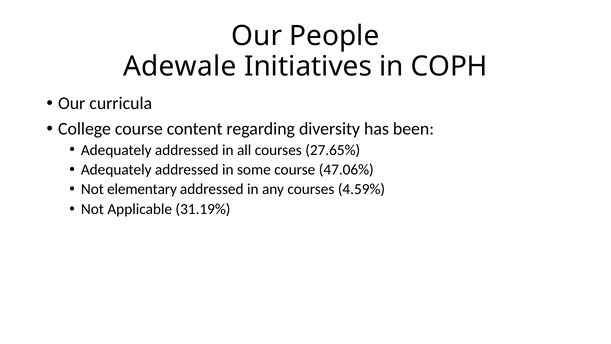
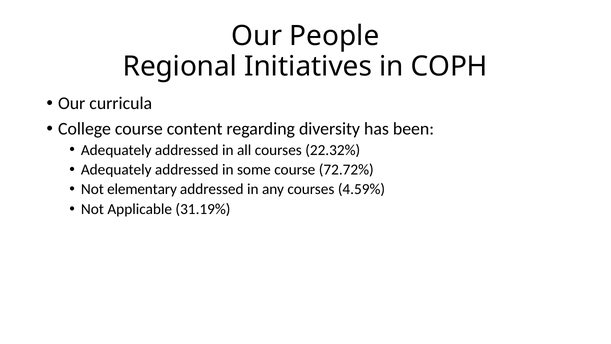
Adewale: Adewale -> Regional
27.65%: 27.65% -> 22.32%
47.06%: 47.06% -> 72.72%
